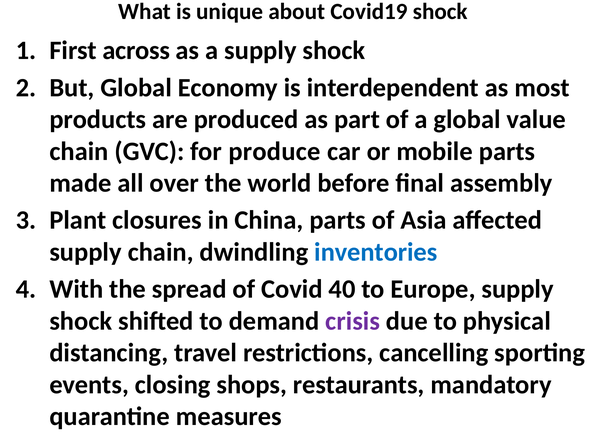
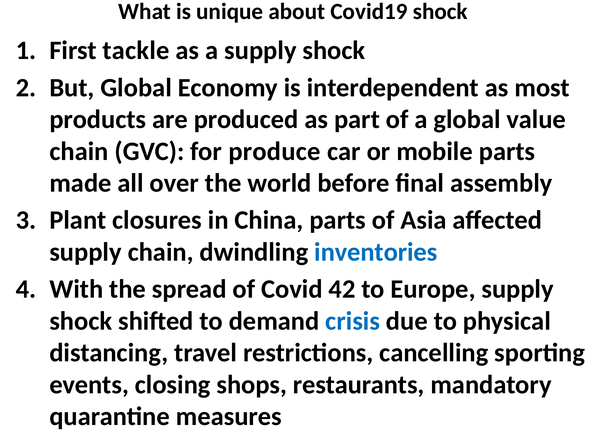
across: across -> tackle
40: 40 -> 42
crisis colour: purple -> blue
